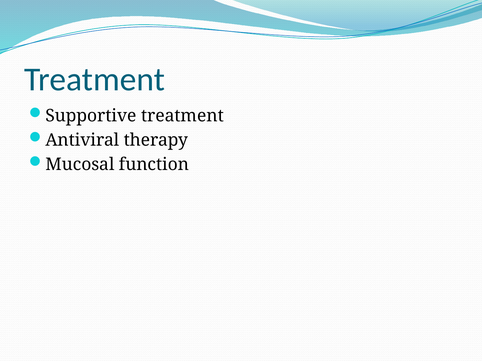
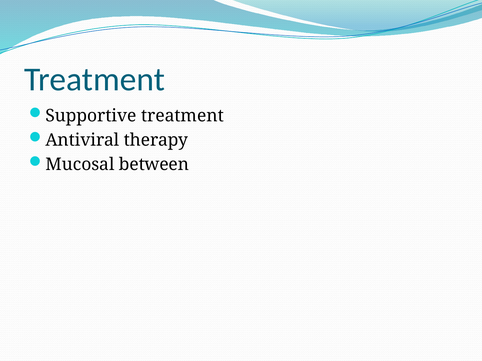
function: function -> between
